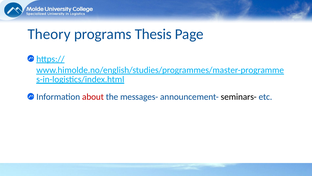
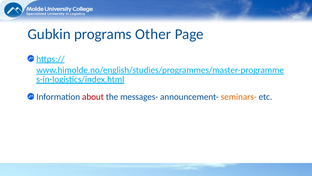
Theory: Theory -> Gubkin
Thesis: Thesis -> Other
seminars- colour: black -> orange
